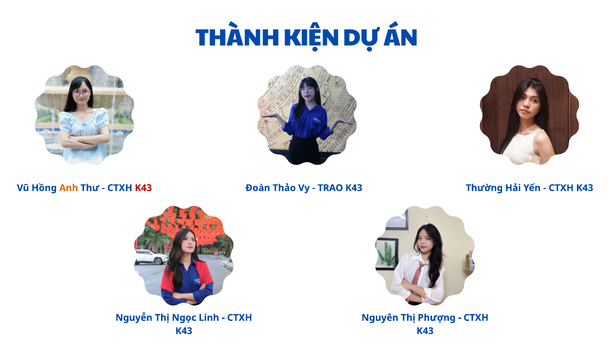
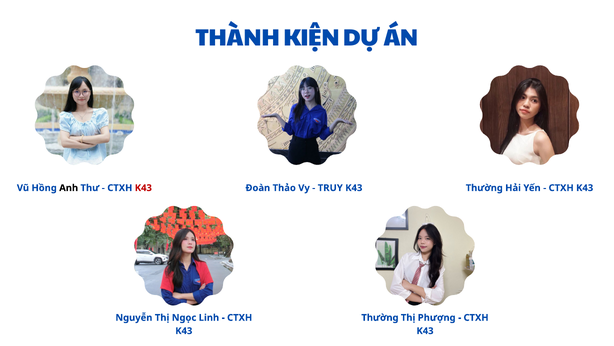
Anh colour: orange -> black
TRAO: TRAO -> TRUY
Nguyên at (380, 317): Nguyên -> Thường
